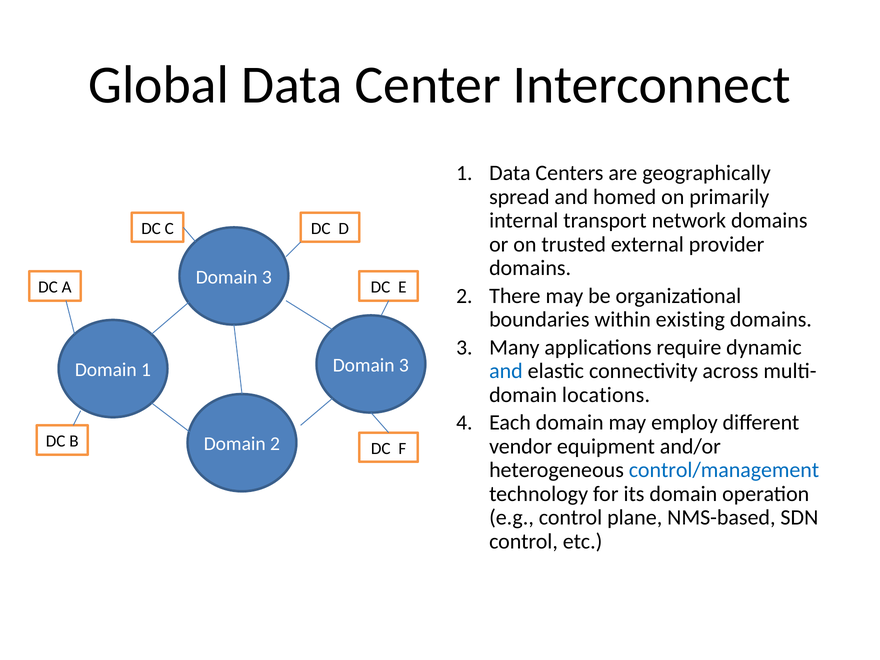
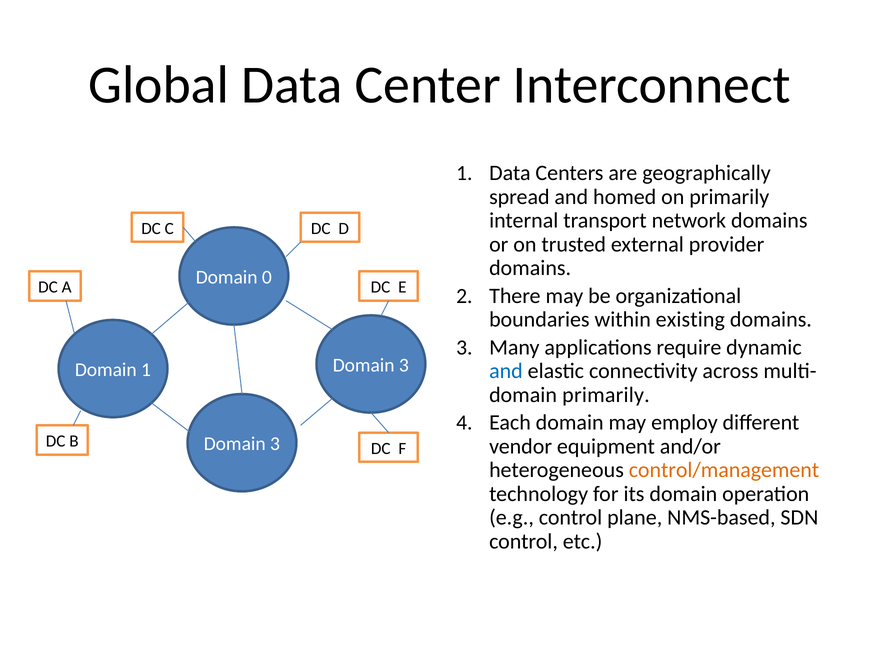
3 at (267, 277): 3 -> 0
domain locations: locations -> primarily
2 at (275, 444): 2 -> 3
control/management colour: blue -> orange
